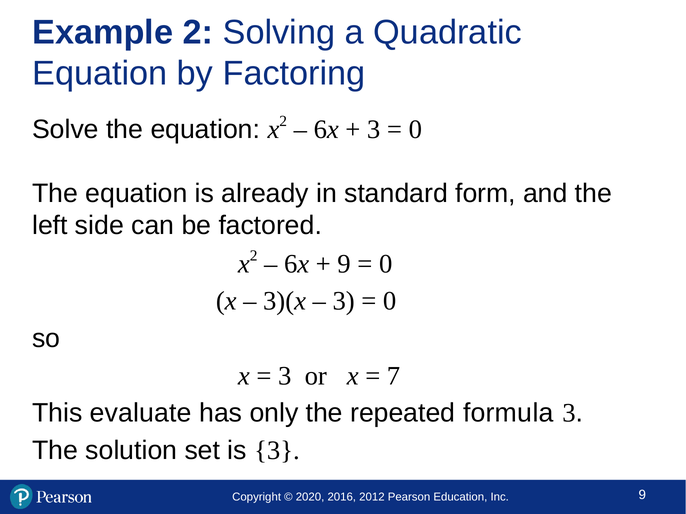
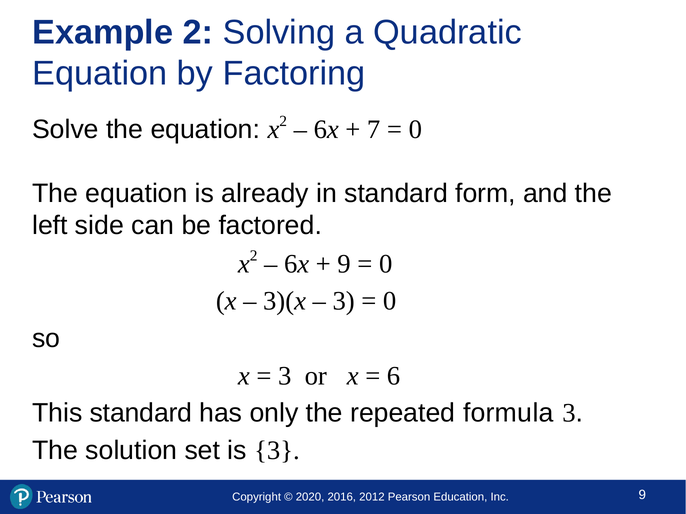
3 at (374, 130): 3 -> 7
7: 7 -> 6
This evaluate: evaluate -> standard
